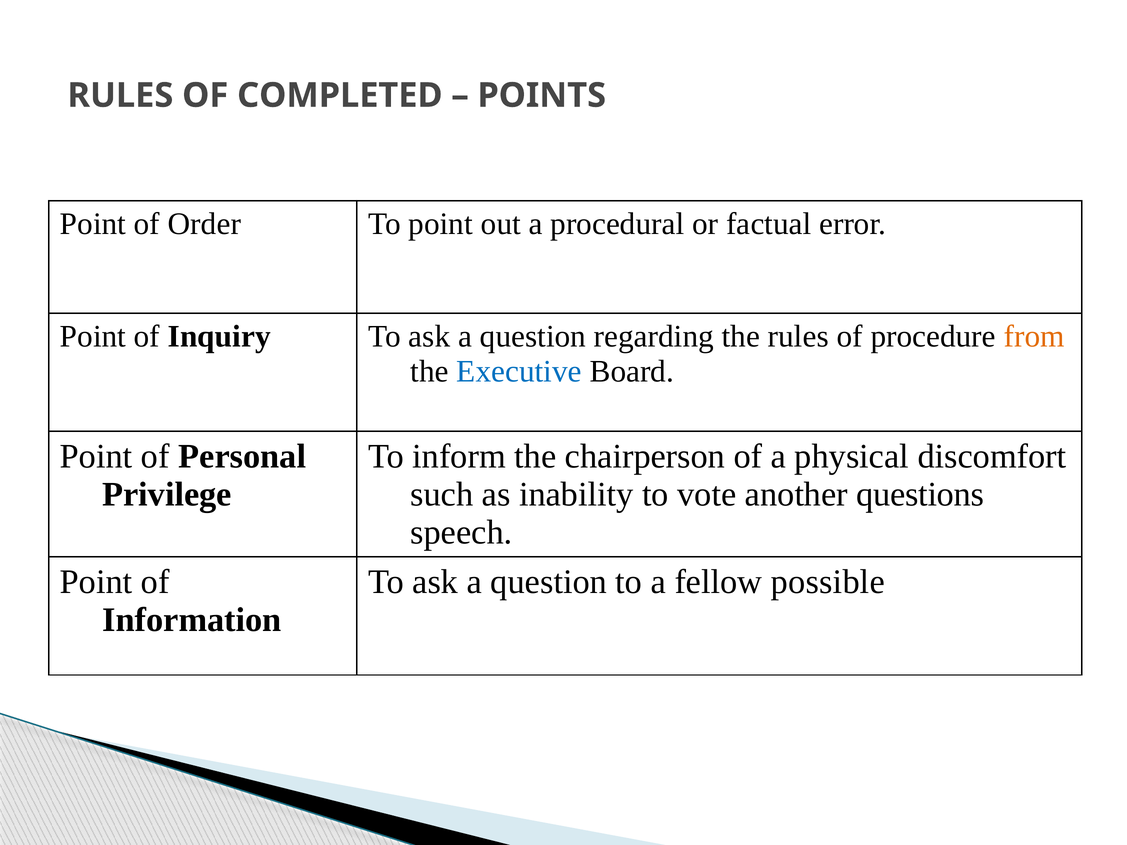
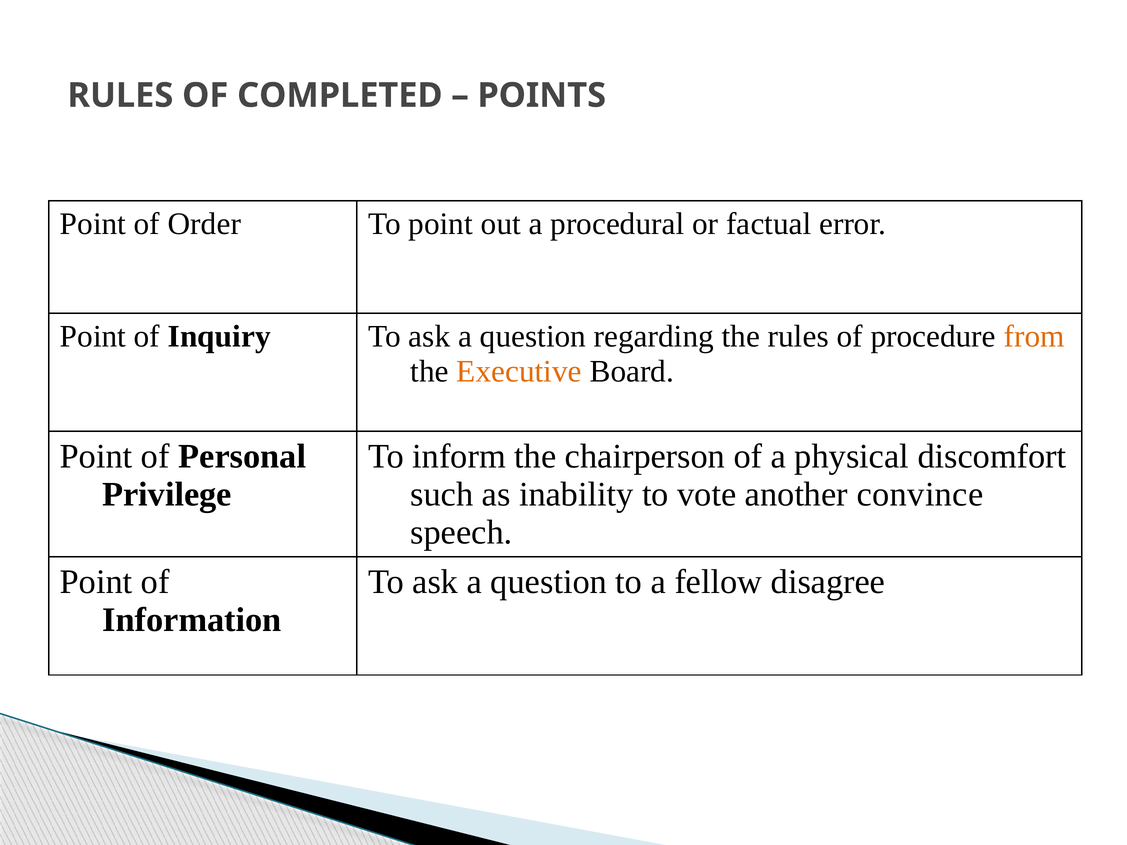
Executive colour: blue -> orange
questions: questions -> convince
possible: possible -> disagree
